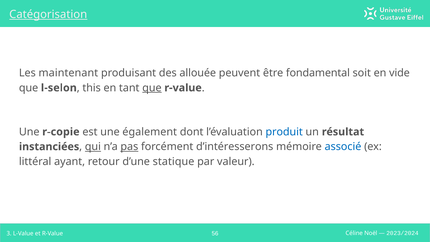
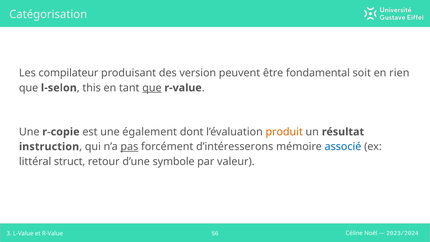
Catégorisation underline: present -> none
maintenant: maintenant -> compilateur
allouée: allouée -> version
vide: vide -> rien
produit colour: blue -> orange
instanciées: instanciées -> instruction
qui underline: present -> none
ayant: ayant -> struct
statique: statique -> symbole
